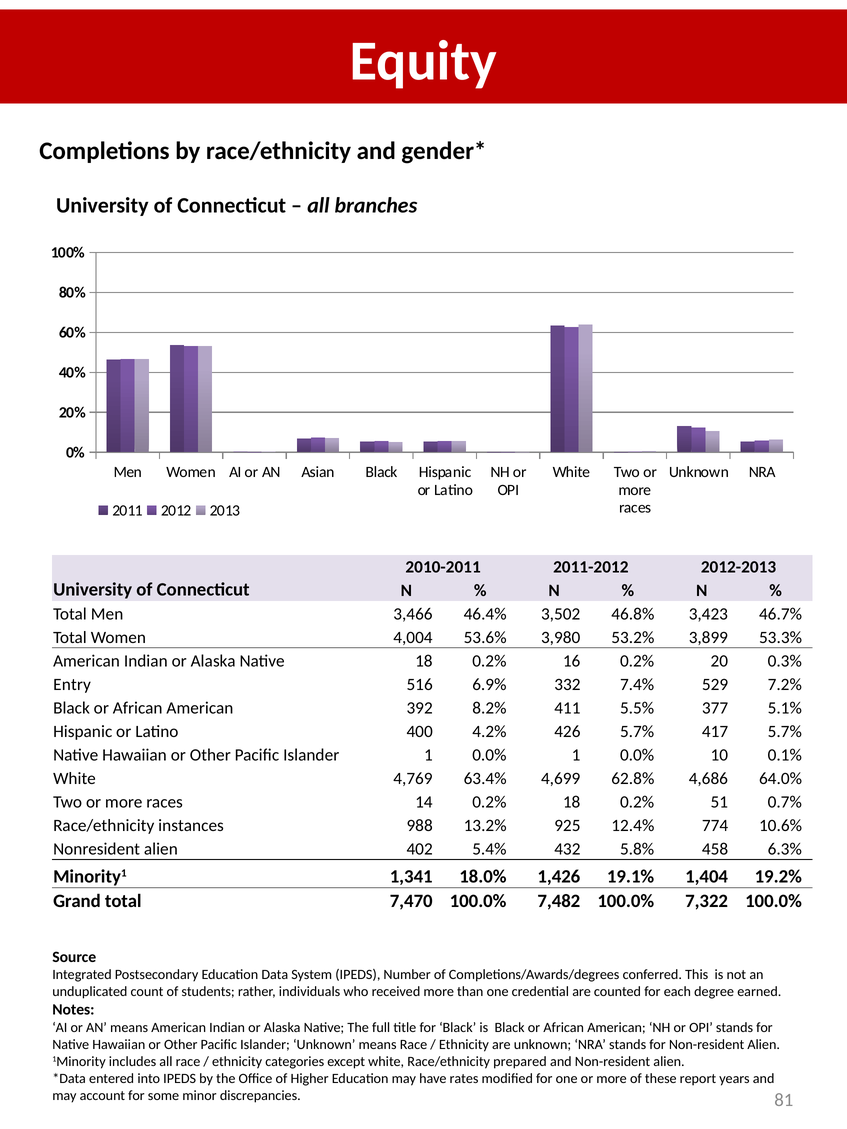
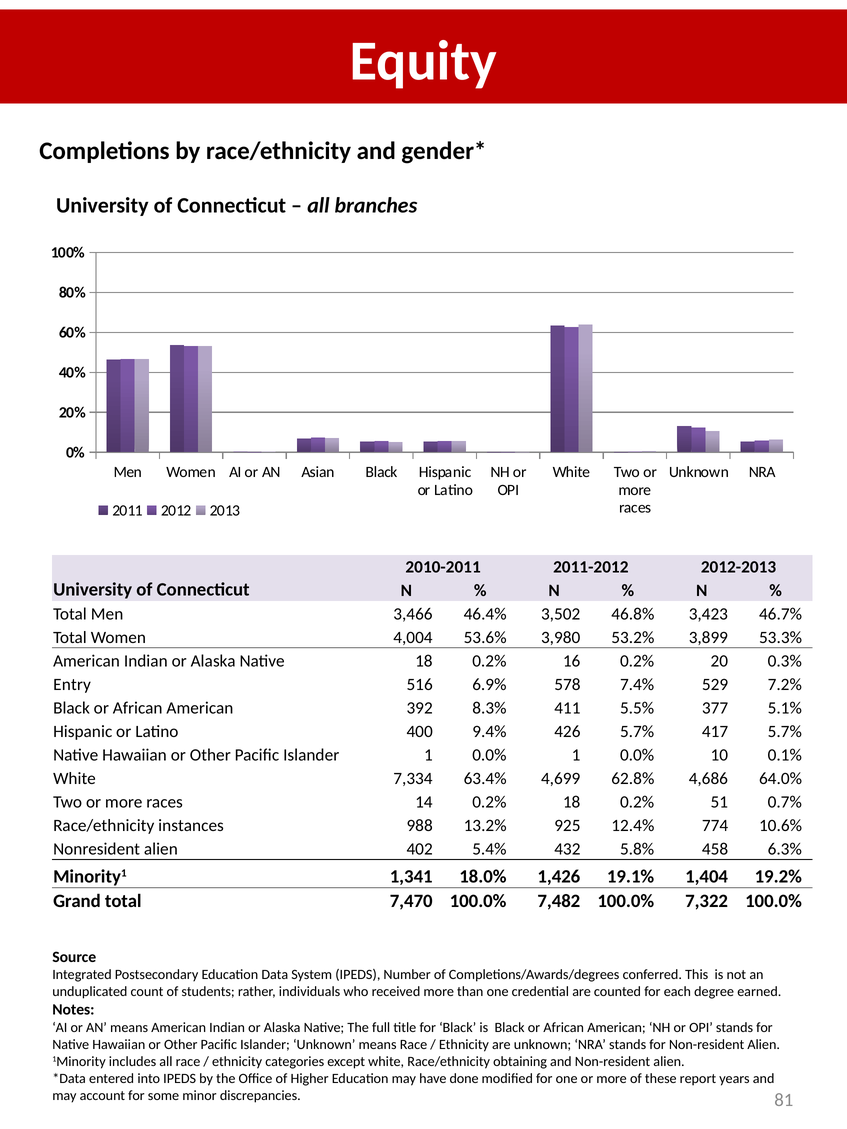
332: 332 -> 578
8.2%: 8.2% -> 8.3%
4.2%: 4.2% -> 9.4%
4,769: 4,769 -> 7,334
prepared: prepared -> obtaining
rates: rates -> done
